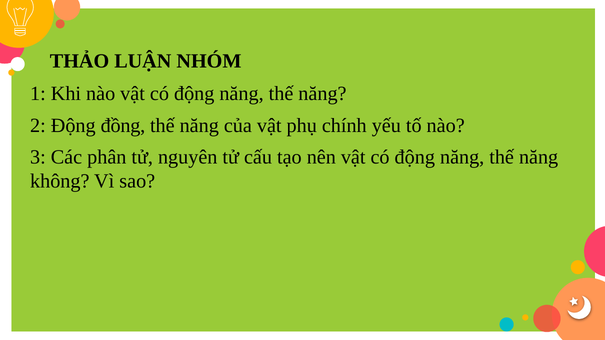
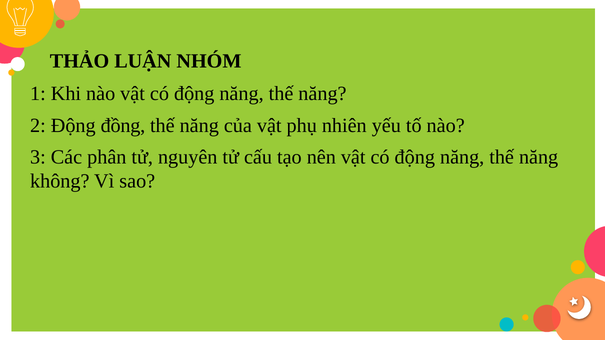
chính: chính -> nhiên
